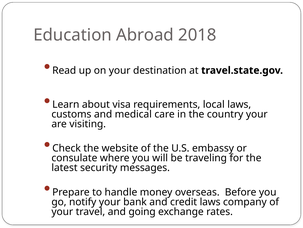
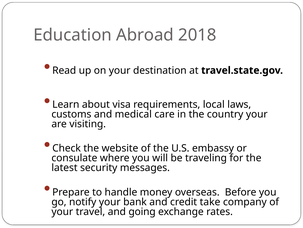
credit laws: laws -> take
